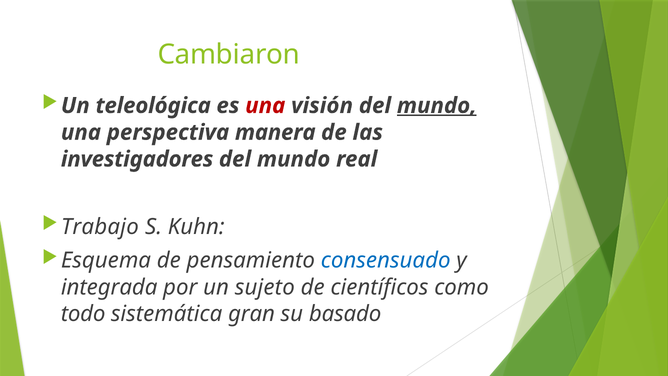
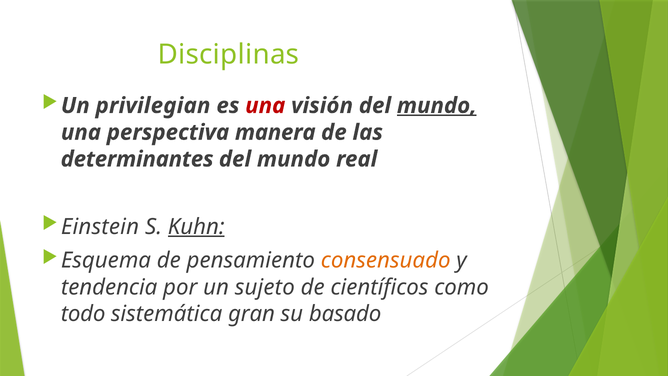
Cambiaron: Cambiaron -> Disciplinas
teleológica: teleológica -> privilegian
investigadores: investigadores -> determinantes
Trabajo: Trabajo -> Einstein
Kuhn underline: none -> present
consensuado colour: blue -> orange
integrada: integrada -> tendencia
